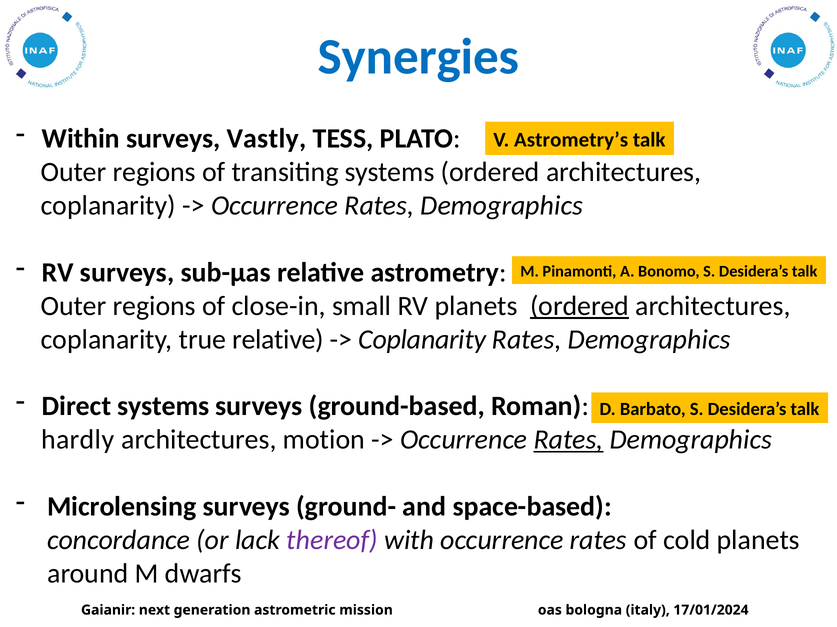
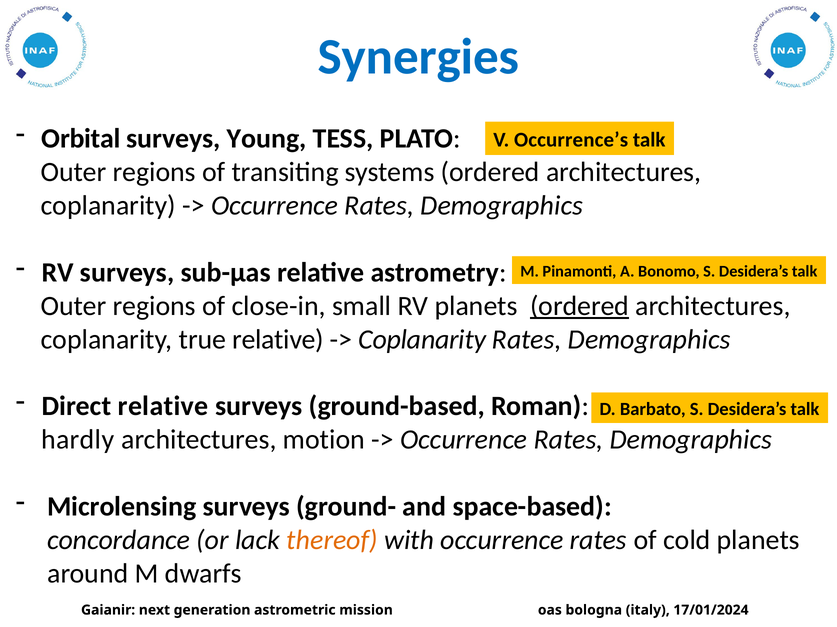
Within: Within -> Orbital
Vastly: Vastly -> Young
Astrometry’s: Astrometry’s -> Occurrence’s
Direct systems: systems -> relative
Rates at (569, 440) underline: present -> none
thereof colour: purple -> orange
